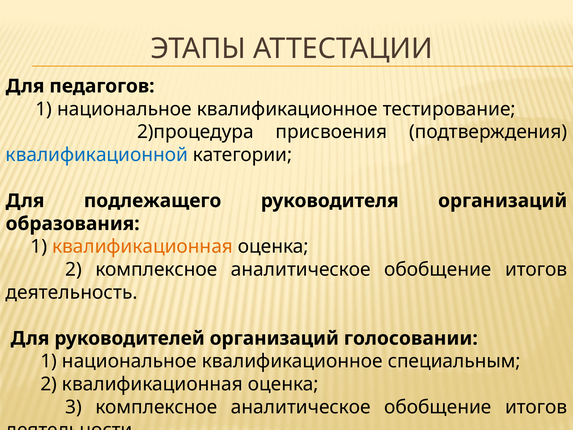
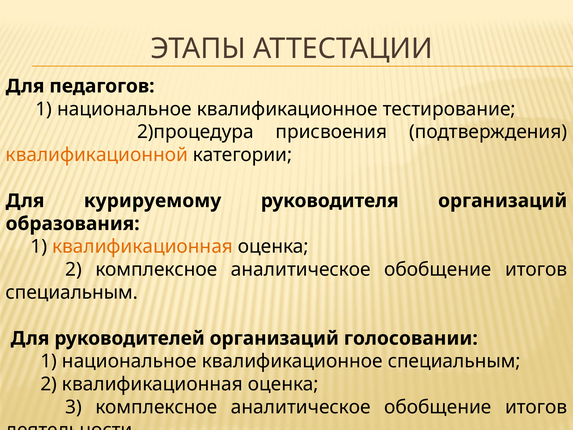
квалификационной colour: blue -> orange
подлежащего: подлежащего -> курируемому
деятельность at (72, 292): деятельность -> специальным
